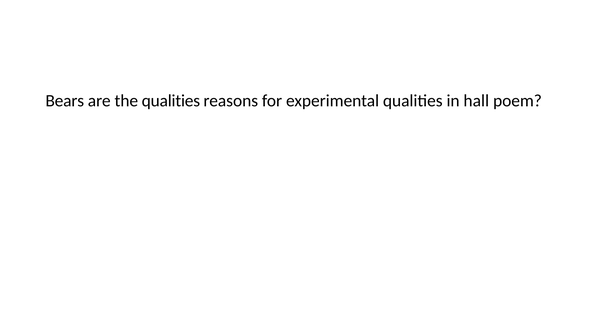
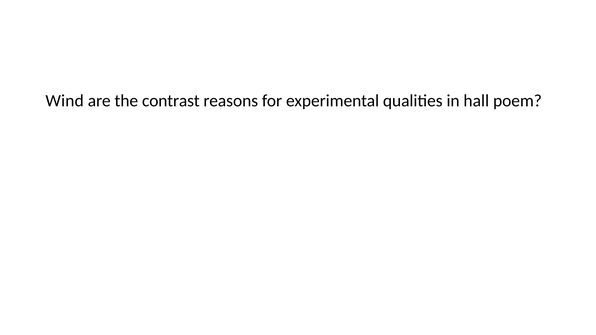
Bears: Bears -> Wind
the qualities: qualities -> contrast
